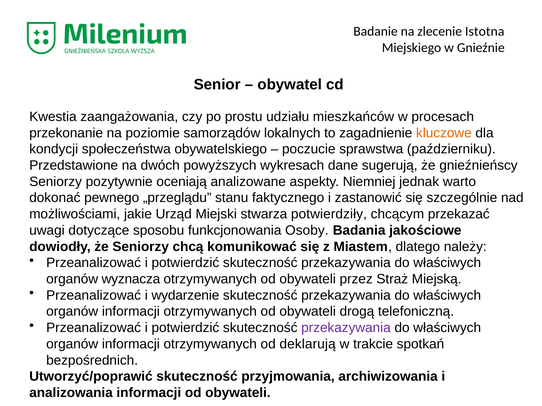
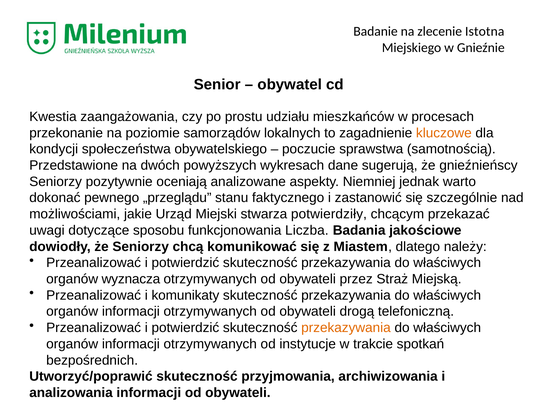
październiku: październiku -> samotnością
Osoby: Osoby -> Liczba
wydarzenie: wydarzenie -> komunikaty
przekazywania at (346, 328) colour: purple -> orange
deklarują: deklarują -> instytucje
